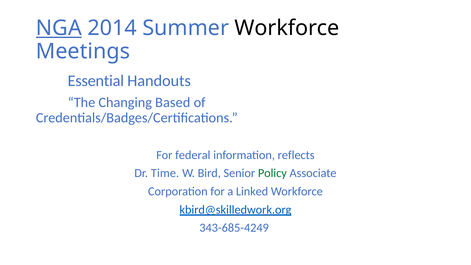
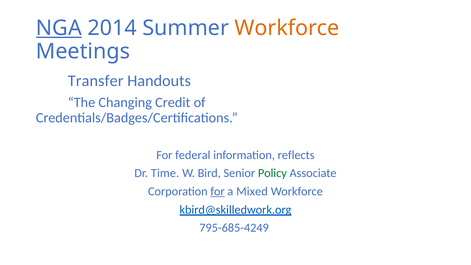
Workforce at (287, 28) colour: black -> orange
Essential: Essential -> Transfer
Based: Based -> Credit
for at (218, 191) underline: none -> present
Linked: Linked -> Mixed
343-685-4249: 343-685-4249 -> 795-685-4249
